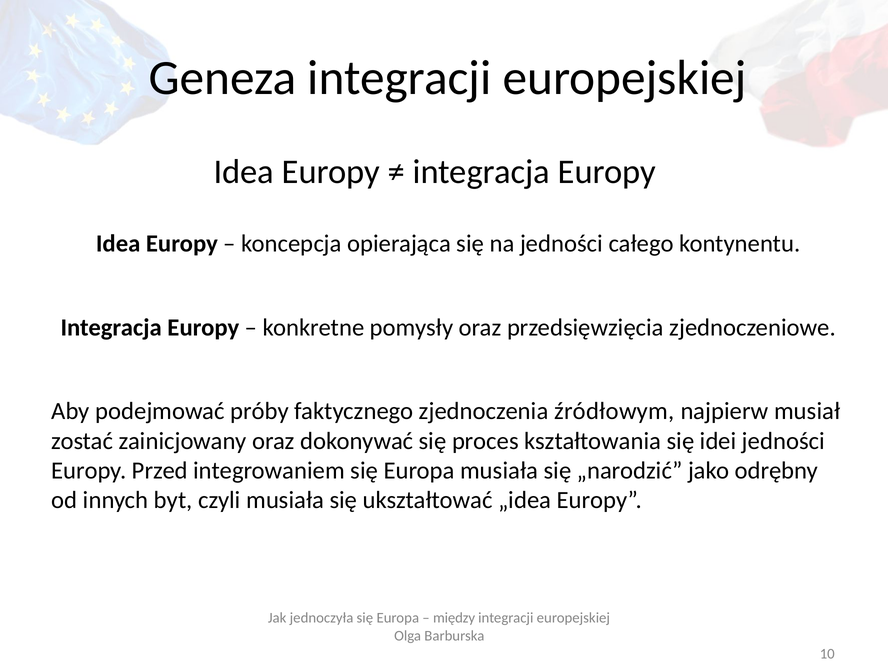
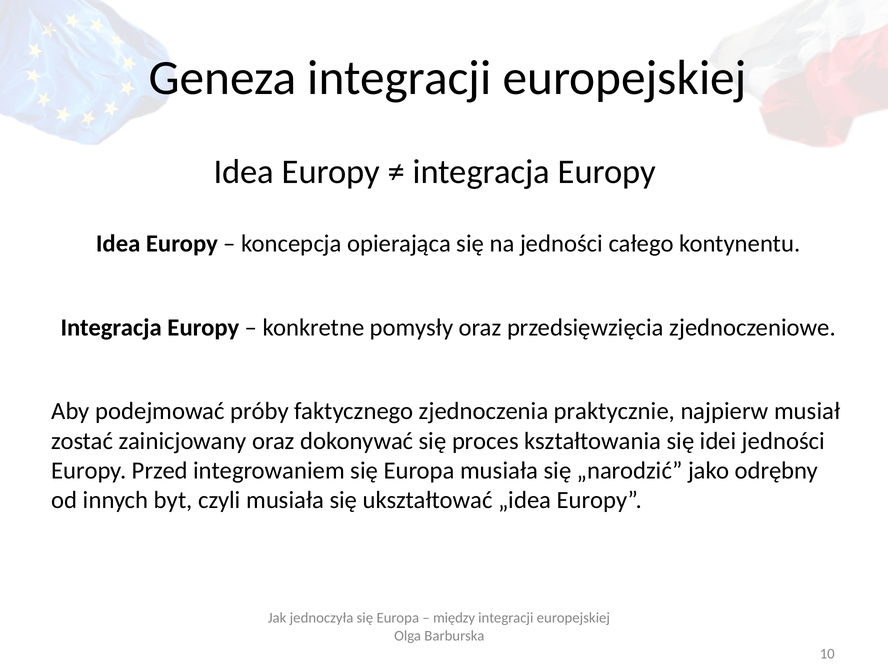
źródłowym: źródłowym -> praktycznie
